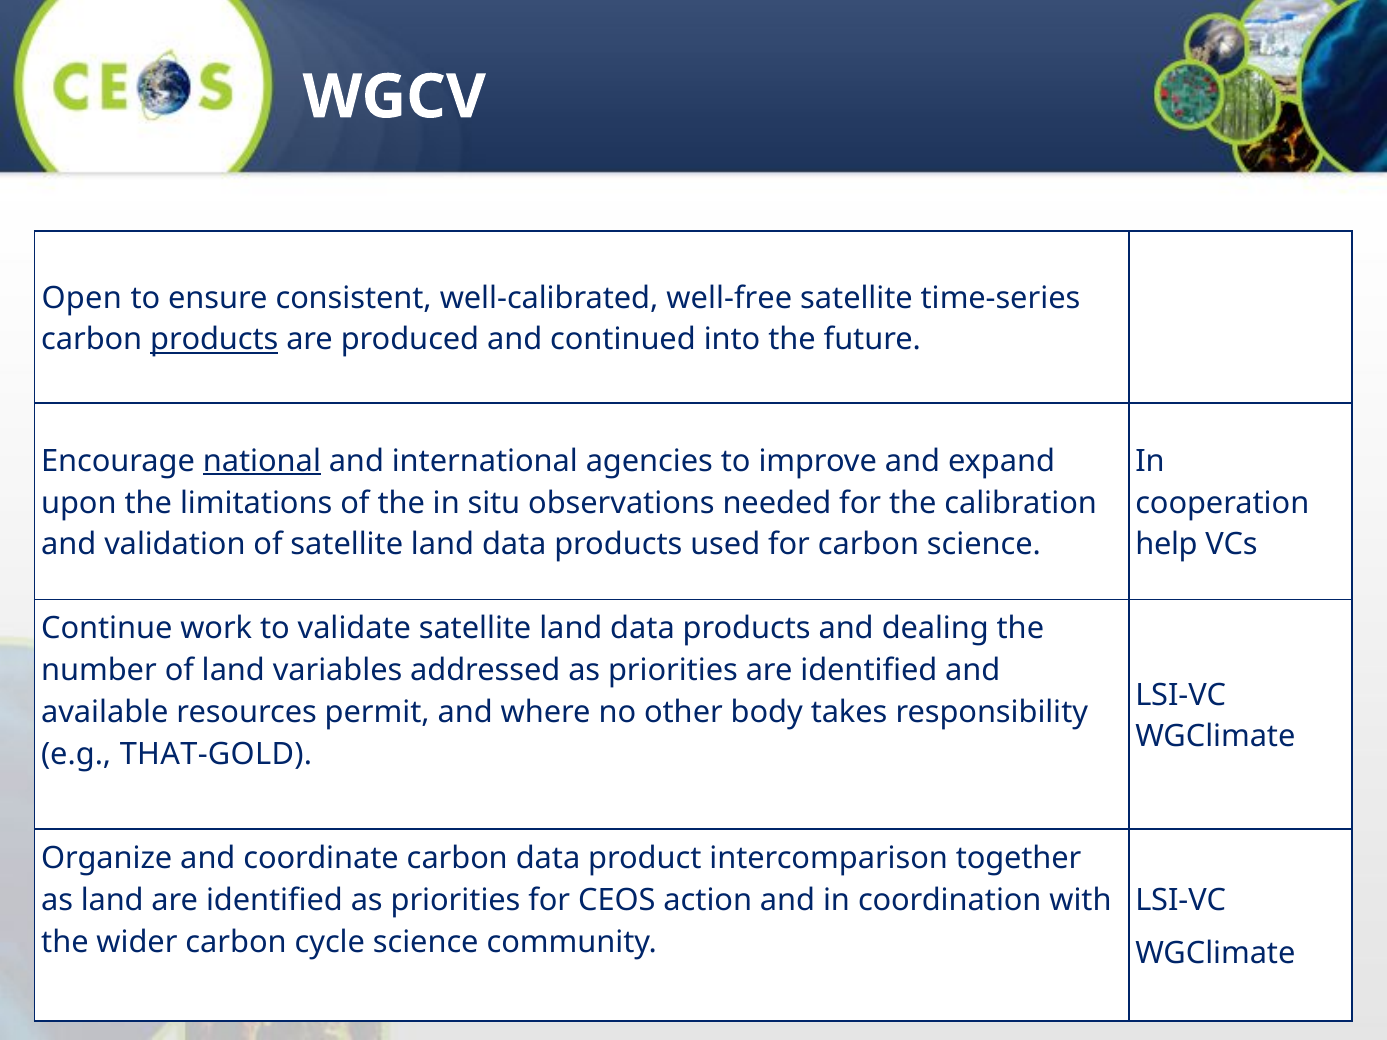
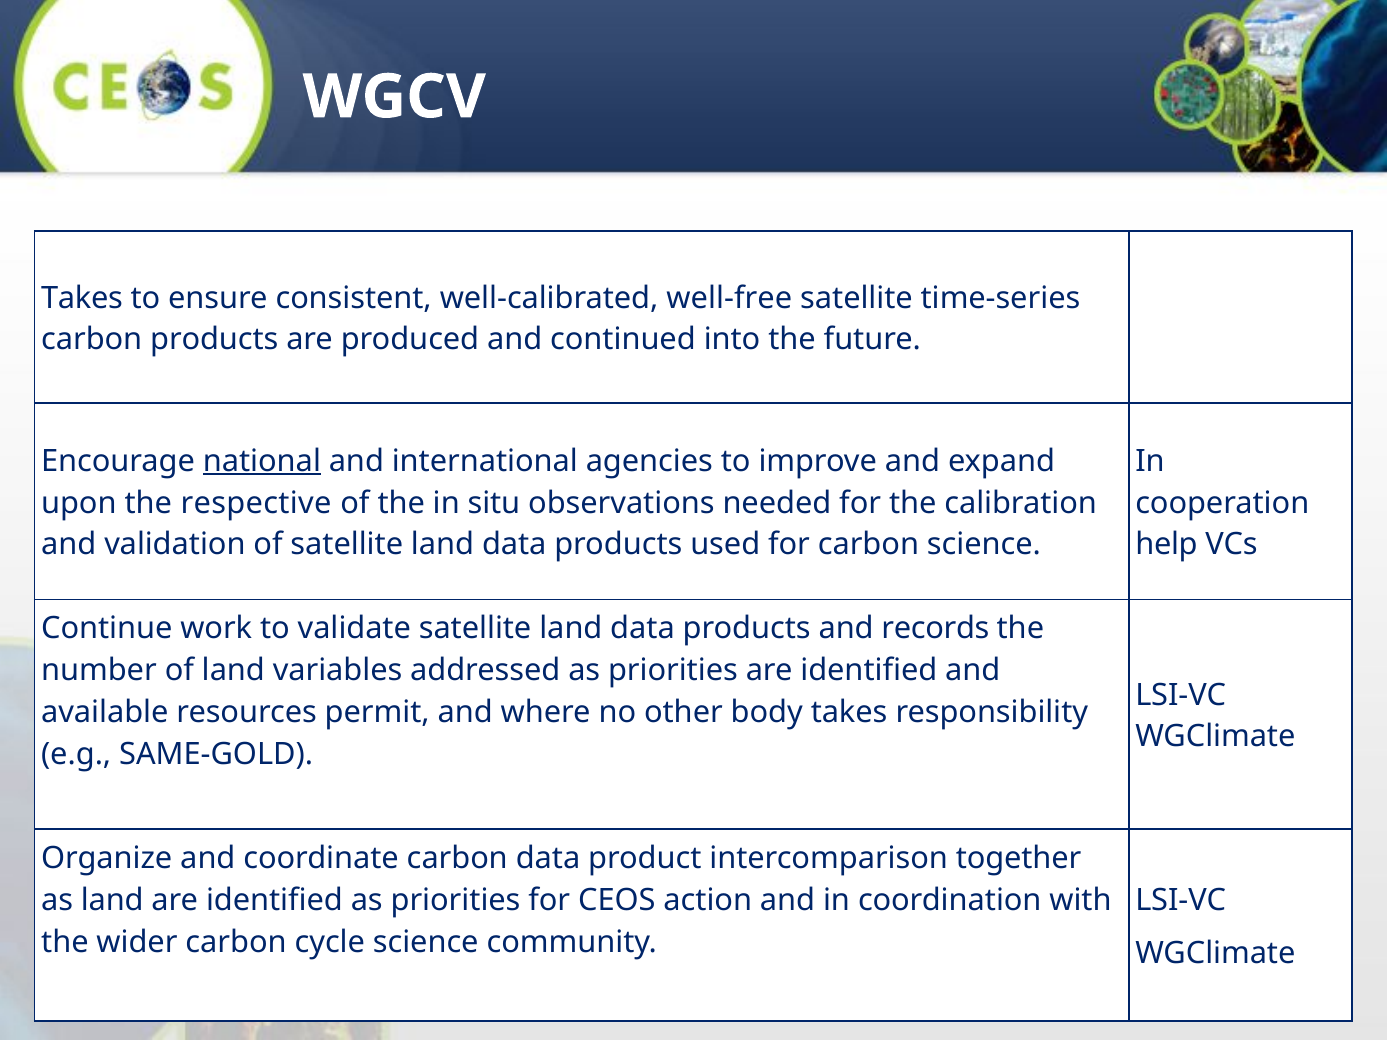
Open at (82, 298): Open -> Takes
products at (214, 340) underline: present -> none
limitations: limitations -> respective
dealing: dealing -> records
THAT-GOLD: THAT-GOLD -> SAME-GOLD
